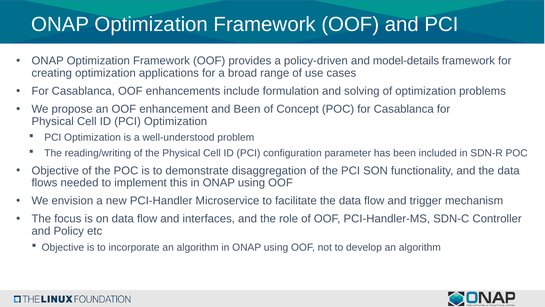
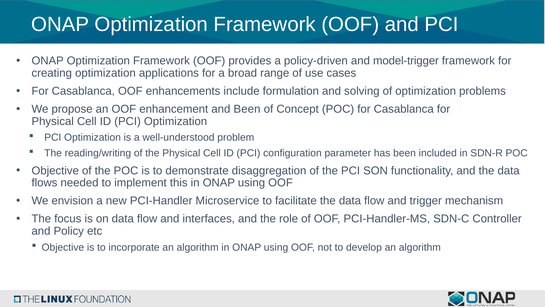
model-details: model-details -> model-trigger
